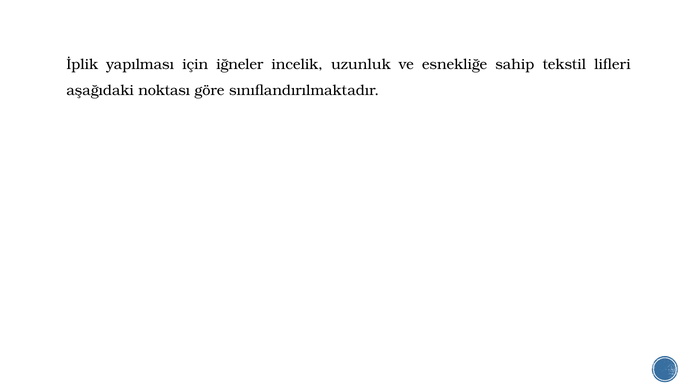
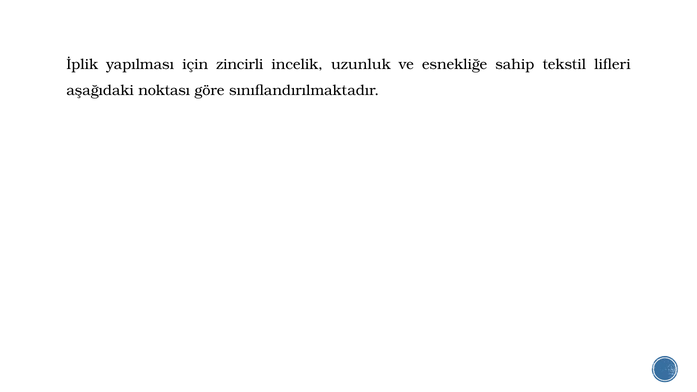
iğneler: iğneler -> zincirli
